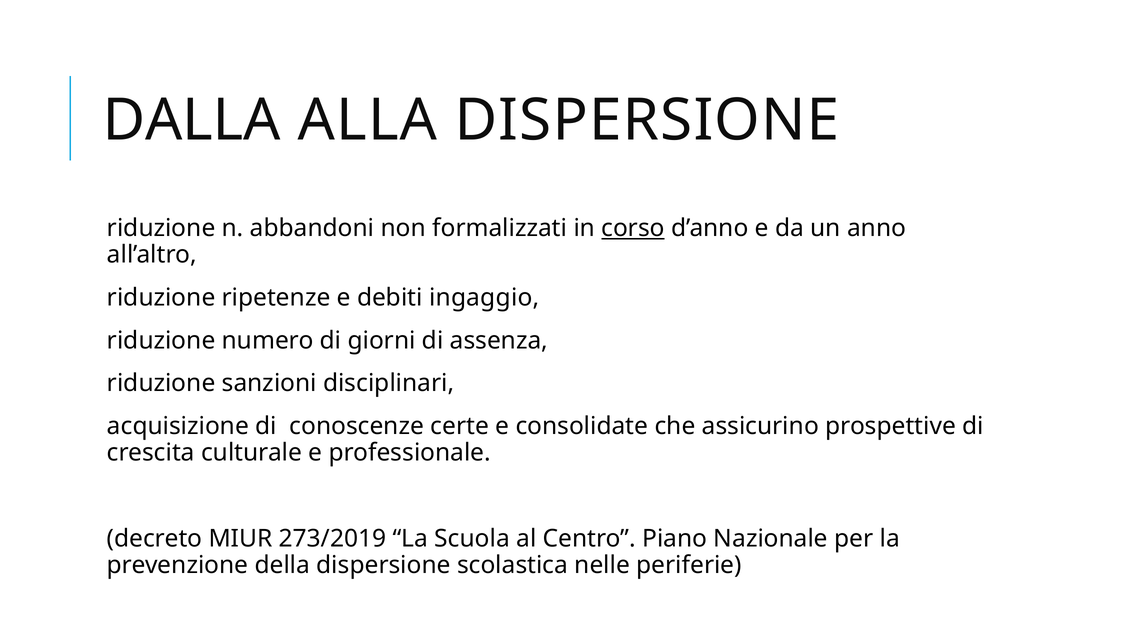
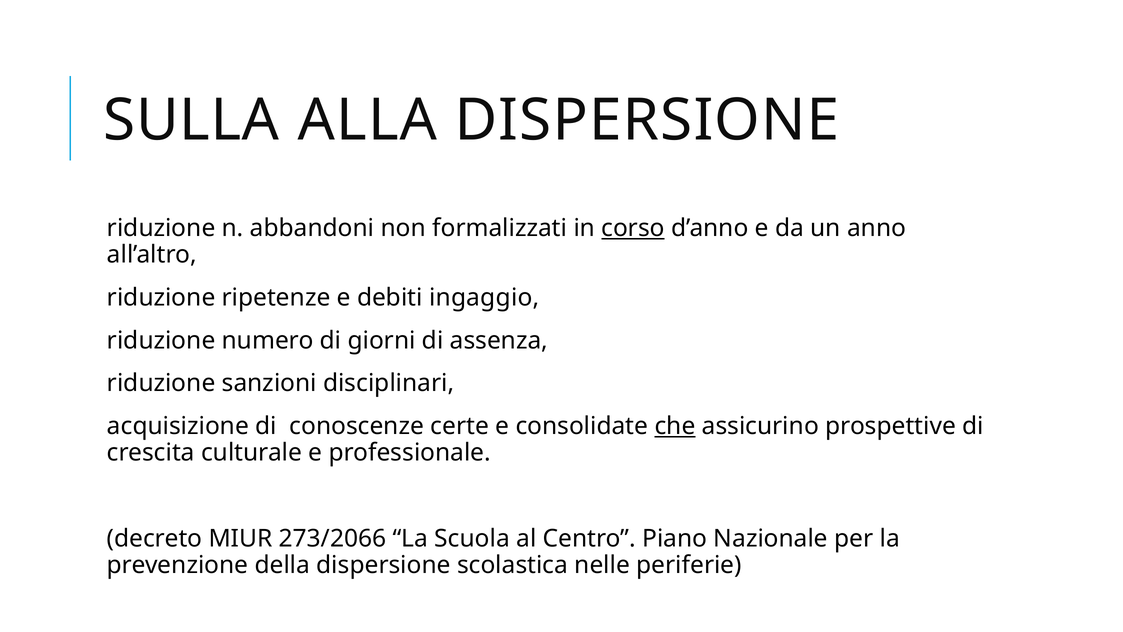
DALLA: DALLA -> SULLA
che underline: none -> present
273/2019: 273/2019 -> 273/2066
